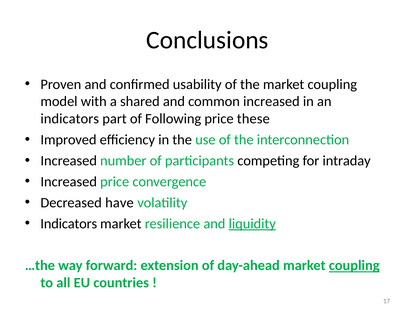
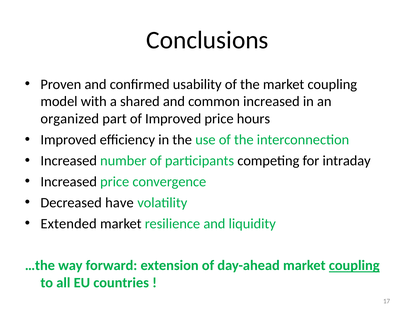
indicators at (70, 119): indicators -> organized
of Following: Following -> Improved
these: these -> hours
Indicators at (69, 224): Indicators -> Extended
liquidity underline: present -> none
